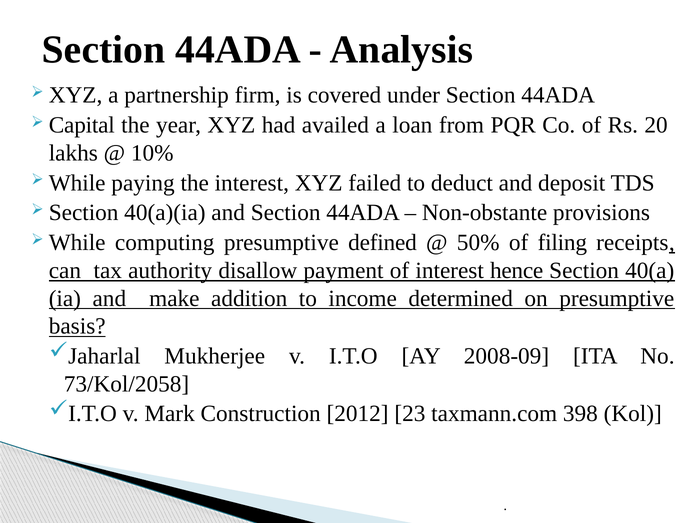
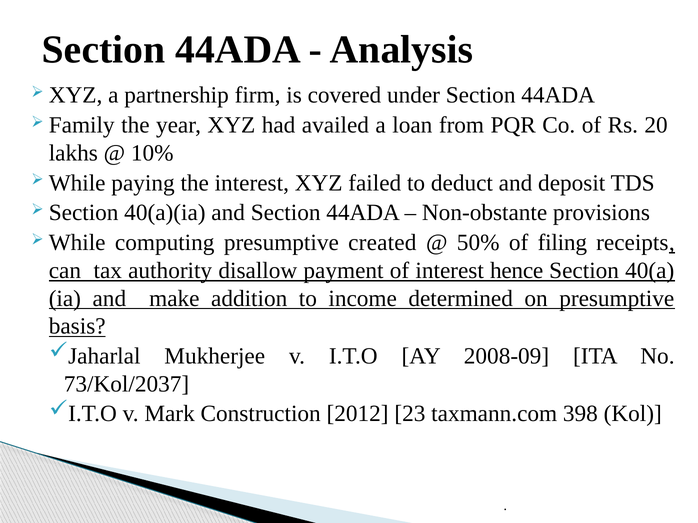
Capital: Capital -> Family
defined: defined -> created
73/Kol/2058: 73/Kol/2058 -> 73/Kol/2037
